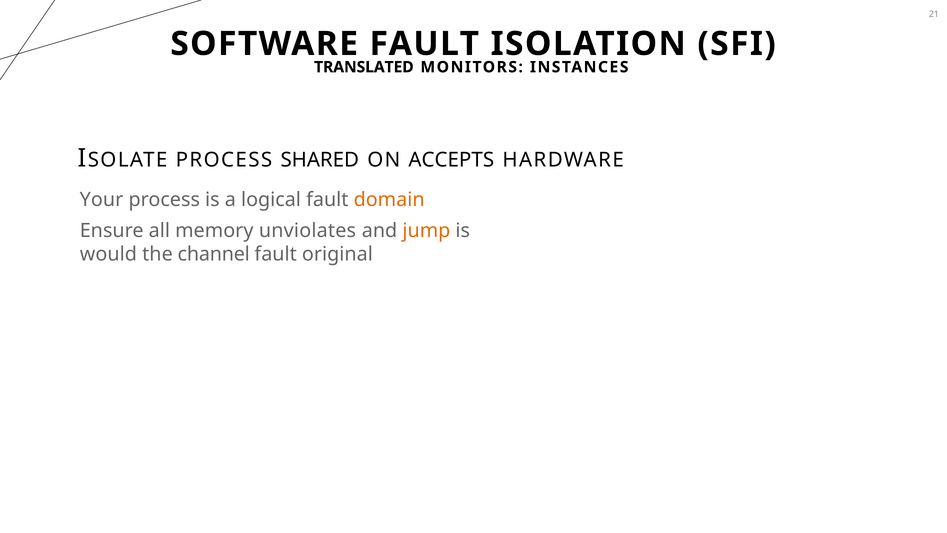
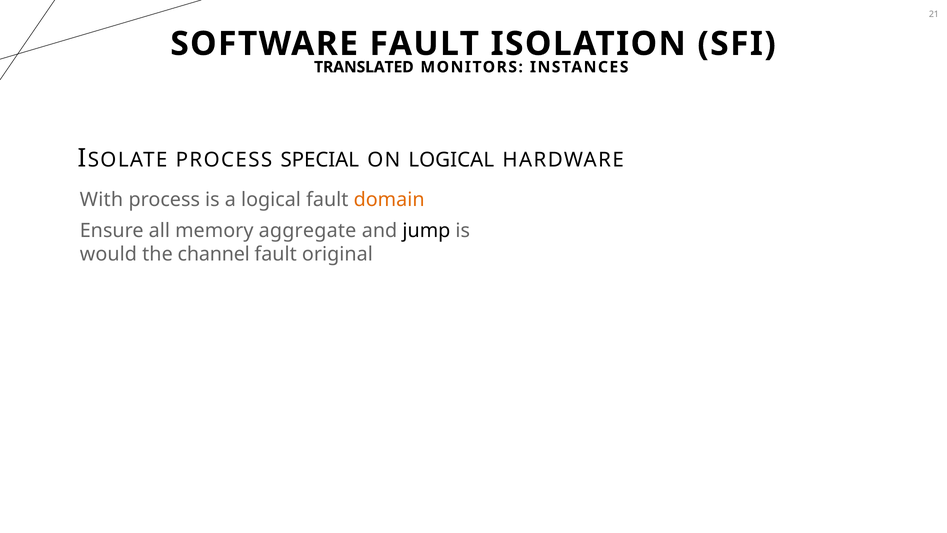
SHARED: SHARED -> SPECIAL
ON ACCEPTS: ACCEPTS -> LOGICAL
Your: Your -> With
unviolates: unviolates -> aggregate
jump colour: orange -> black
